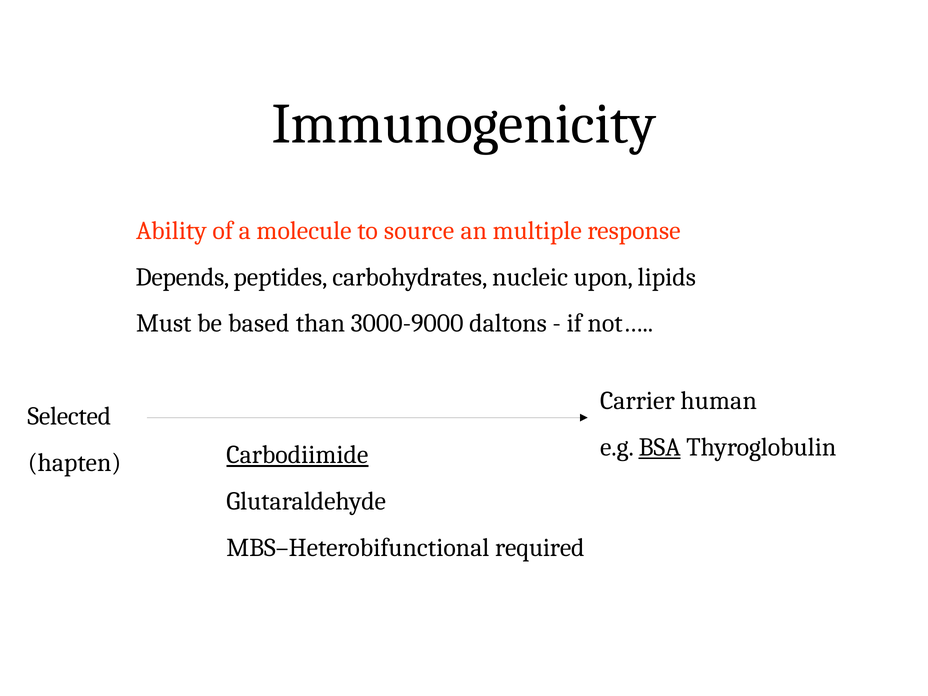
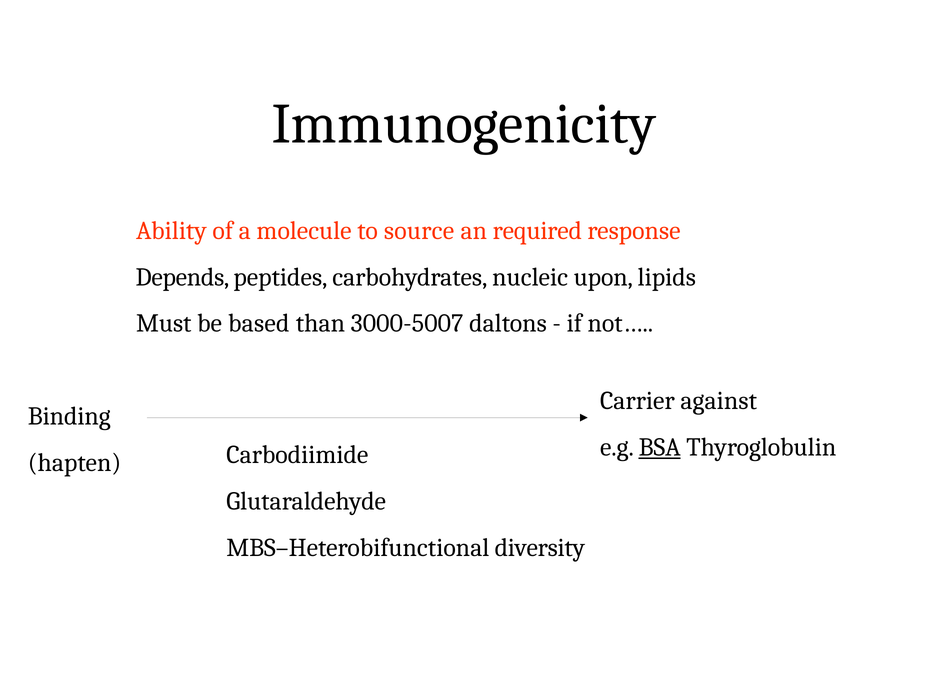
multiple: multiple -> required
3000-9000: 3000-9000 -> 3000-5007
human: human -> against
Selected: Selected -> Binding
Carbodiimide underline: present -> none
required: required -> diversity
